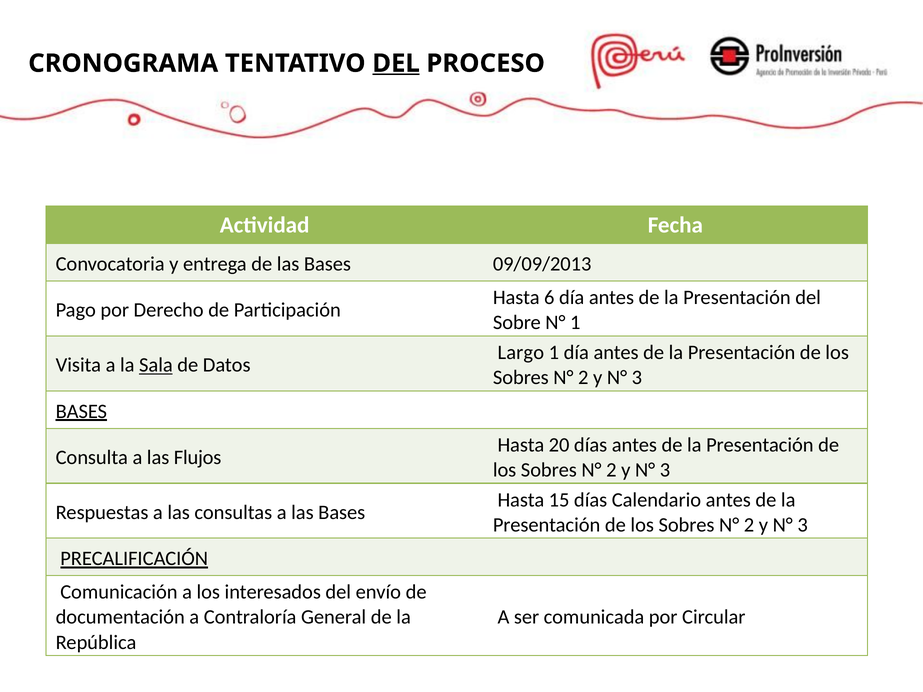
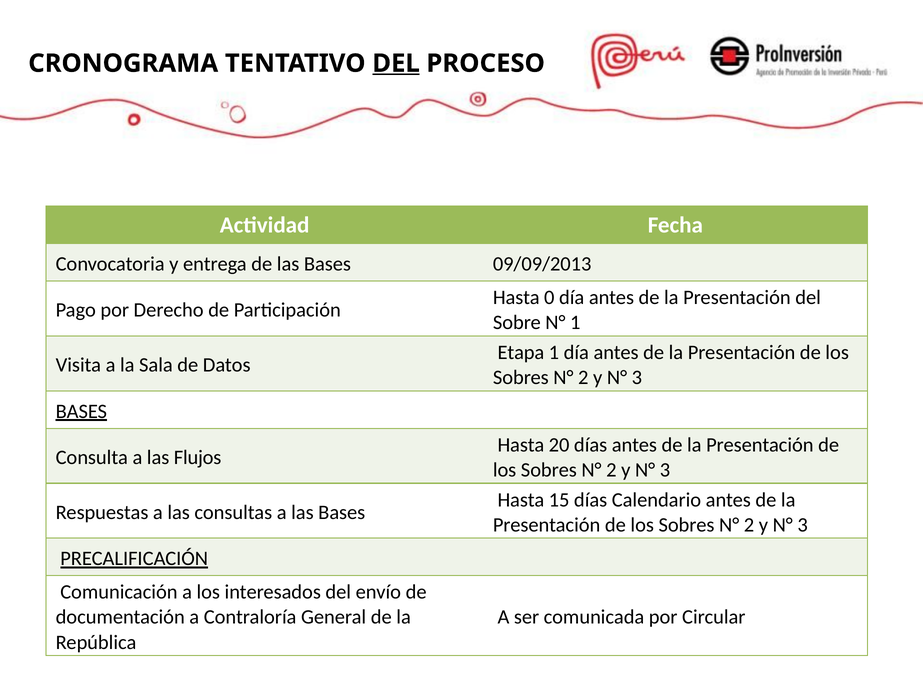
6: 6 -> 0
Largo: Largo -> Etapa
Sala underline: present -> none
